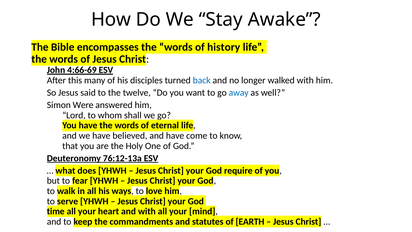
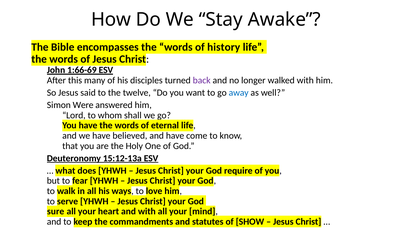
4:66-69: 4:66-69 -> 1:66-69
back colour: blue -> purple
76:12-13a: 76:12-13a -> 15:12-13a
time: time -> sure
EARTH: EARTH -> SHOW
